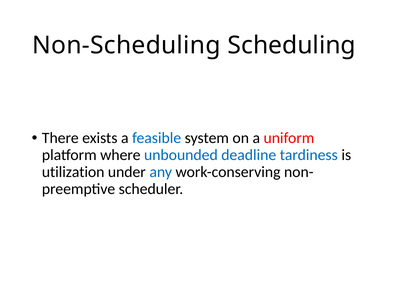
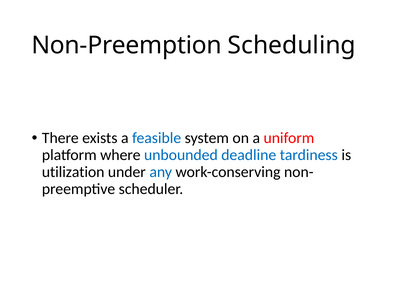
Non-Scheduling: Non-Scheduling -> Non-Preemption
